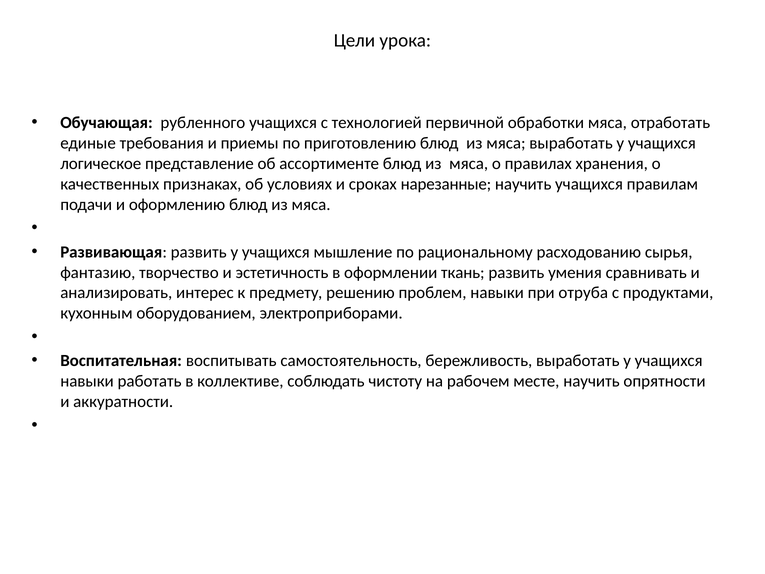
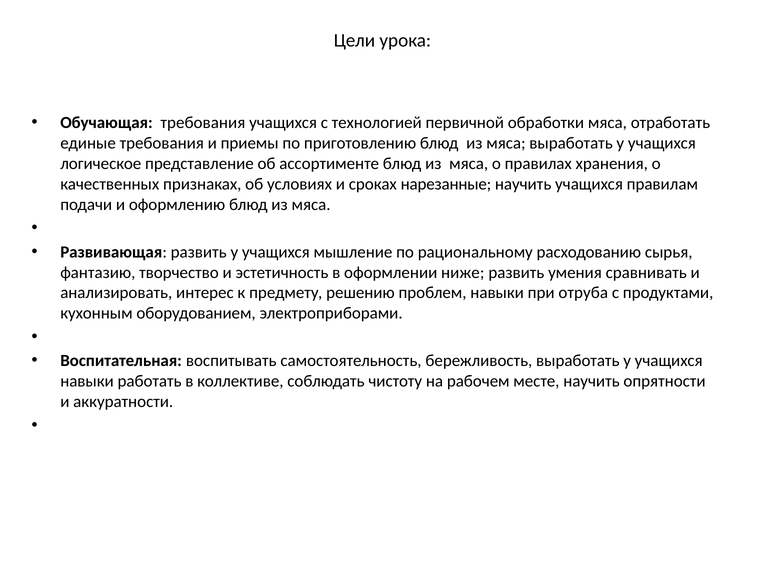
Обучающая рубленного: рубленного -> требования
ткань: ткань -> ниже
